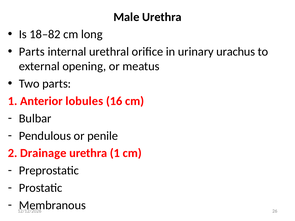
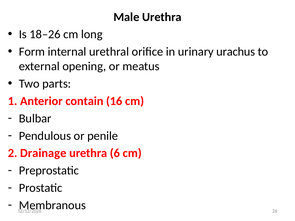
18–82: 18–82 -> 18–26
Parts at (32, 52): Parts -> Form
lobules: lobules -> contain
urethra 1: 1 -> 6
